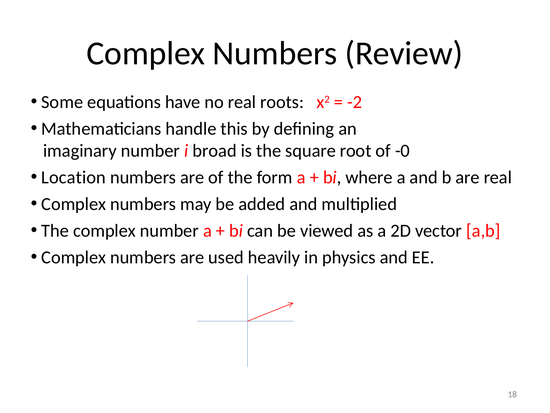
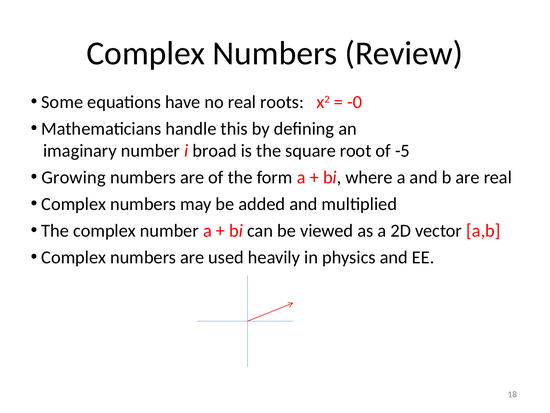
-2: -2 -> -0
-0: -0 -> -5
Location: Location -> Growing
